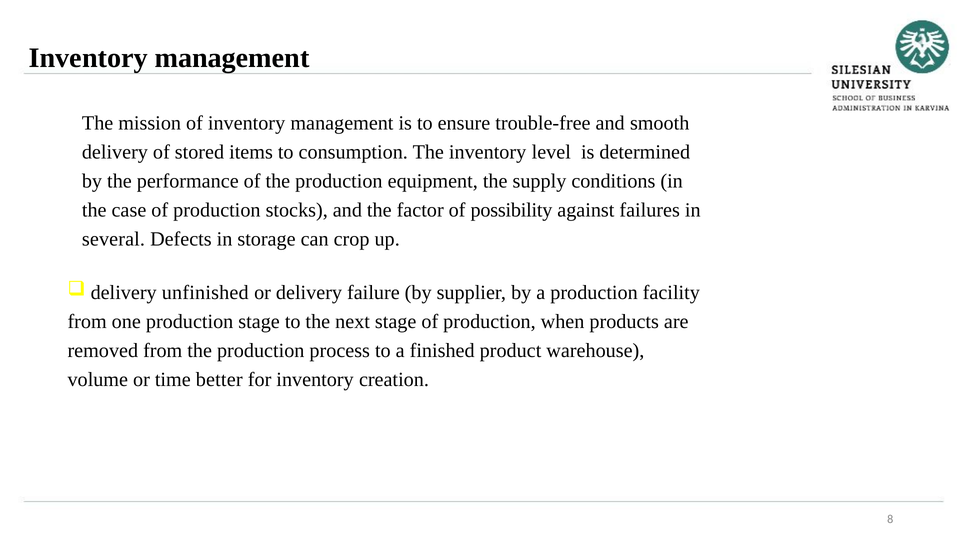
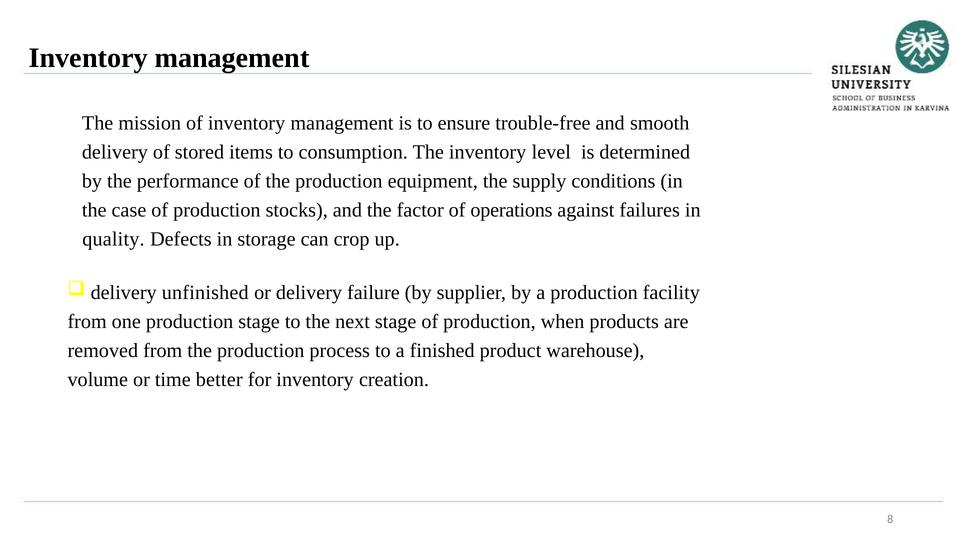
possibility: possibility -> operations
several: several -> quality
